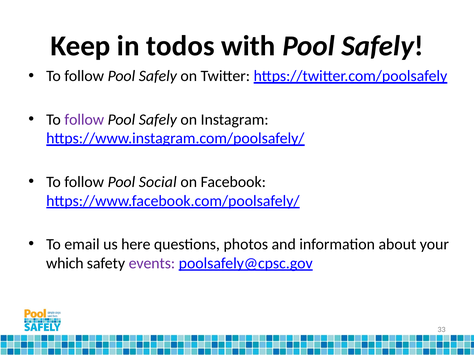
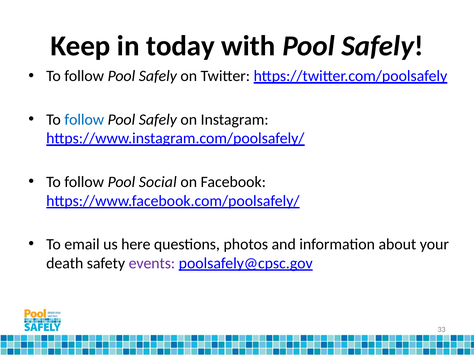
todos: todos -> today
follow at (84, 120) colour: purple -> blue
which: which -> death
